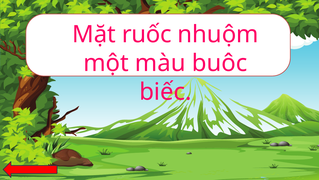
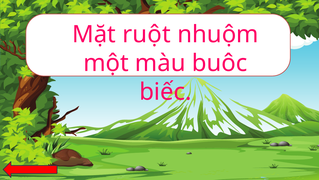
ruốc: ruốc -> ruột
